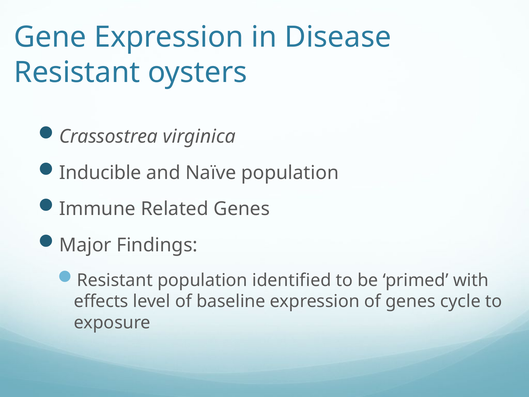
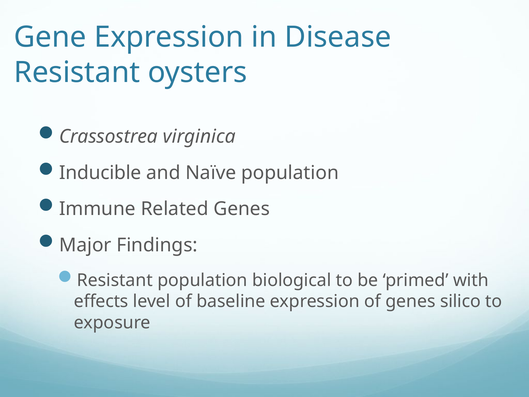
identified: identified -> biological
cycle: cycle -> silico
